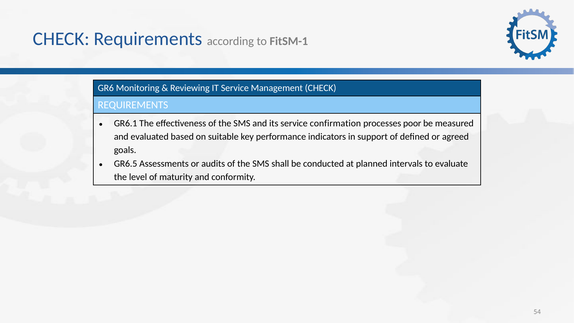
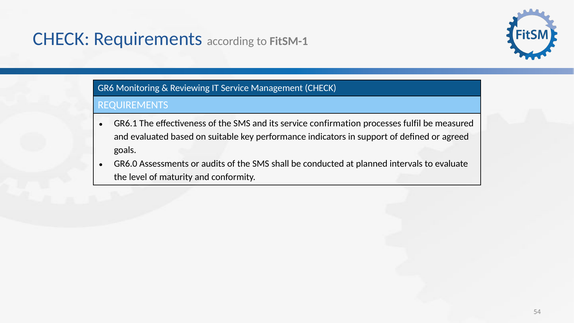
poor: poor -> fulfil
GR6.5: GR6.5 -> GR6.0
